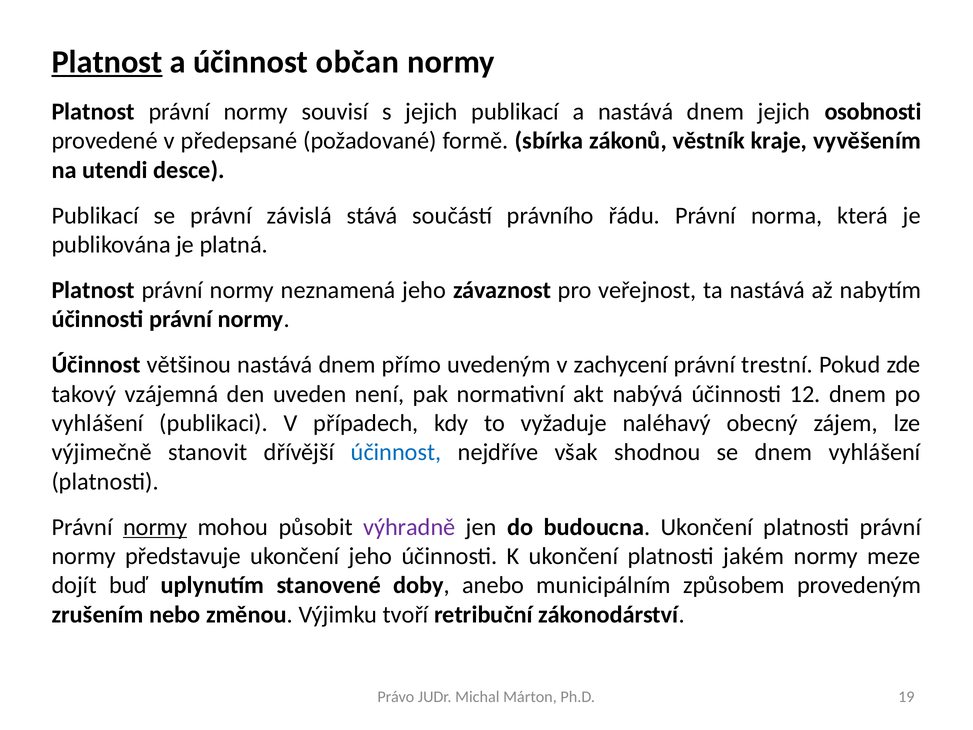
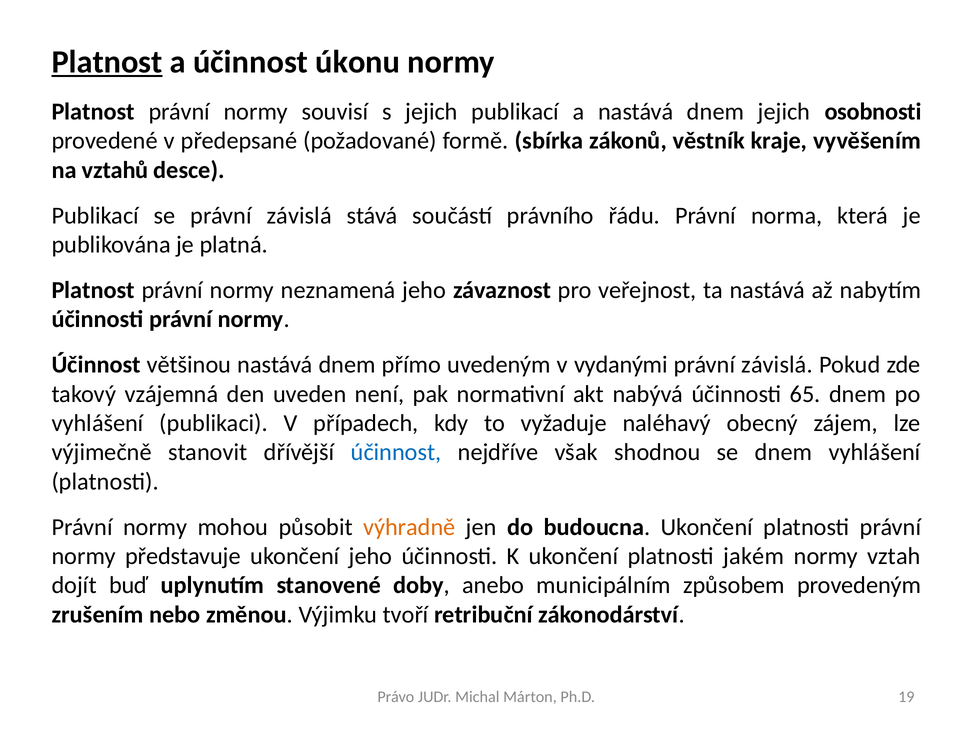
občan: občan -> úkonu
utendi: utendi -> vztahů
zachycení: zachycení -> vydanými
trestní at (777, 365): trestní -> závislá
12: 12 -> 65
normy at (155, 527) underline: present -> none
výhradně colour: purple -> orange
meze: meze -> vztah
